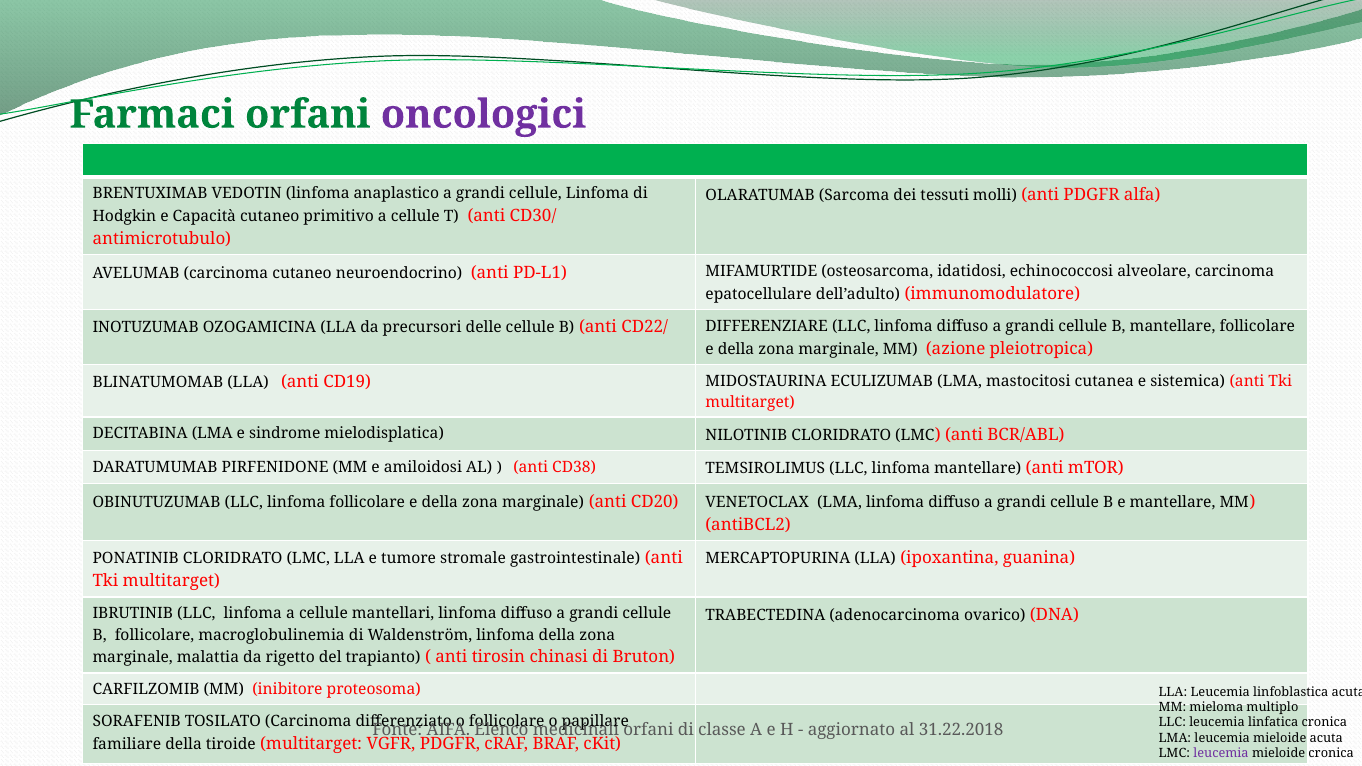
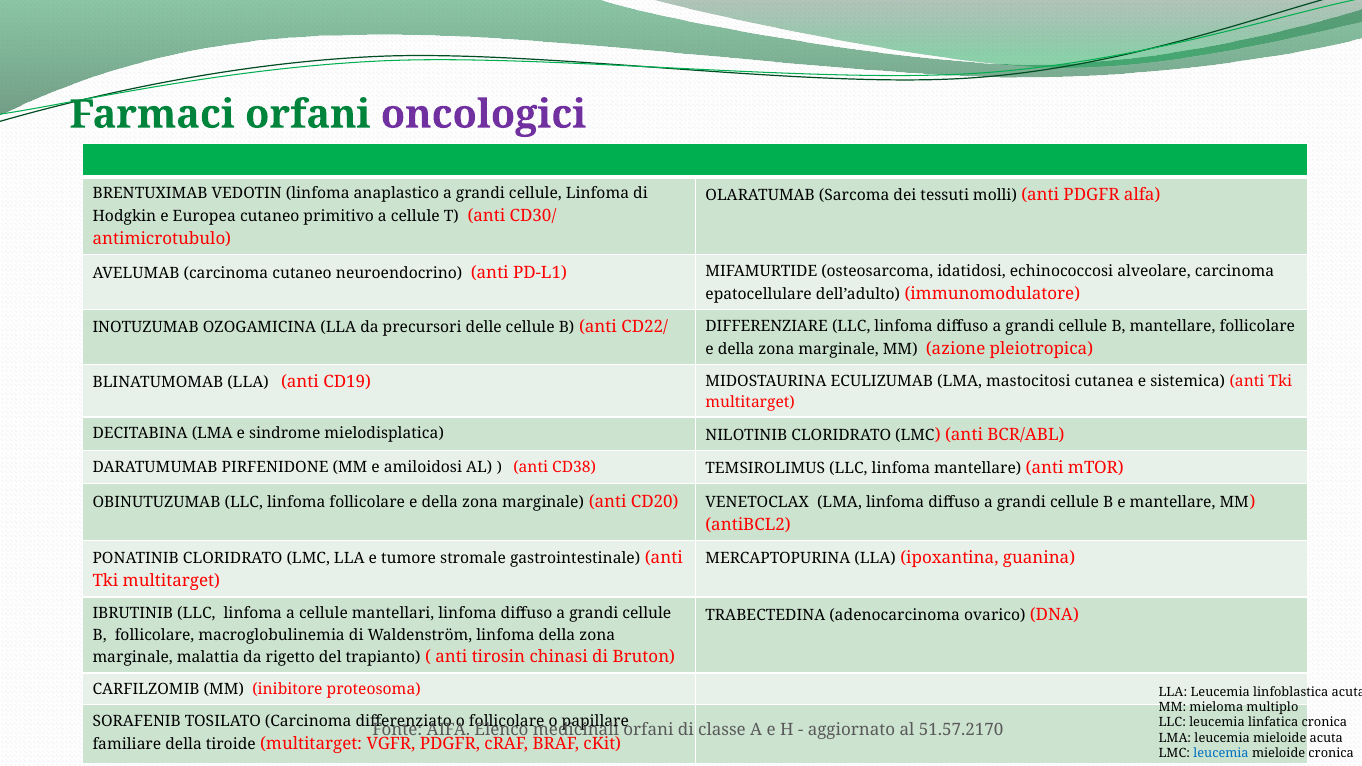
Capacità: Capacità -> Europea
31.22.2018: 31.22.2018 -> 51.57.2170
leucemia at (1221, 754) colour: purple -> blue
